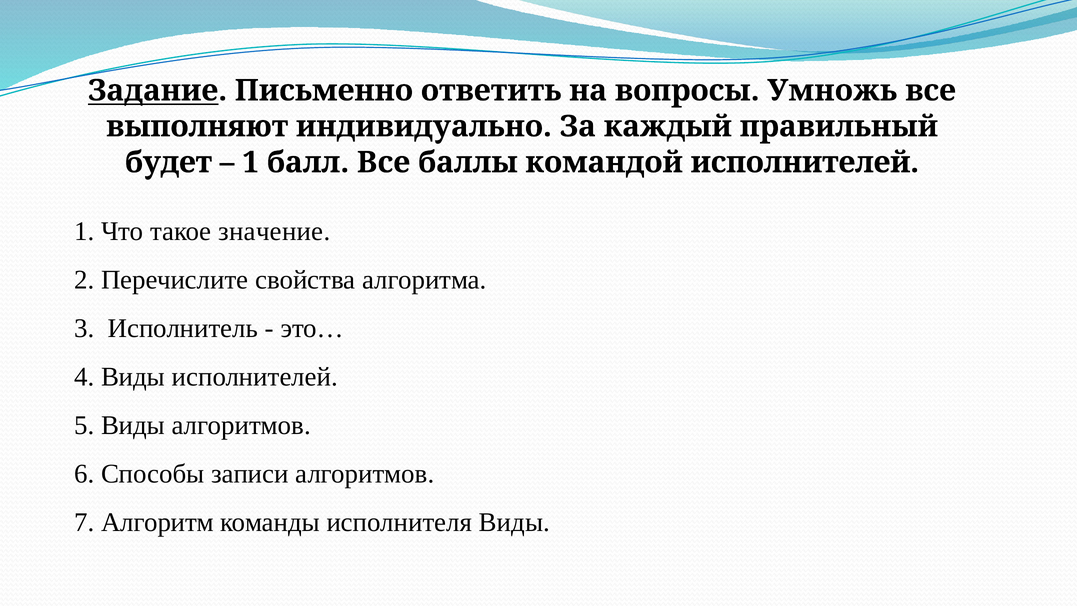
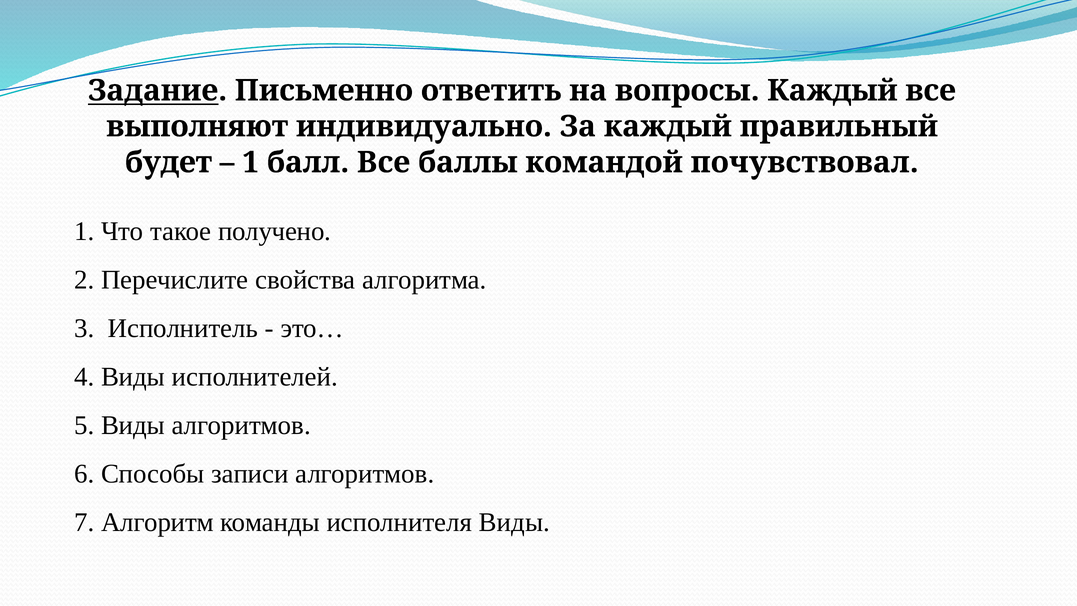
вопросы Умножь: Умножь -> Каждый
командой исполнителей: исполнителей -> почувствовал
значение: значение -> получено
